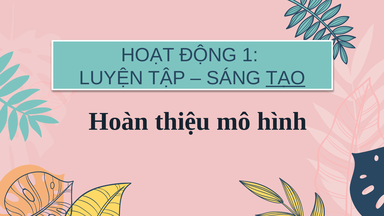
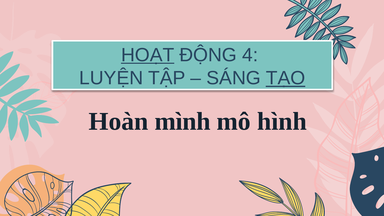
HOẠT underline: none -> present
1: 1 -> 4
thiệu: thiệu -> mình
